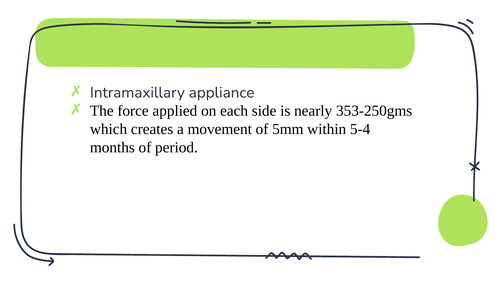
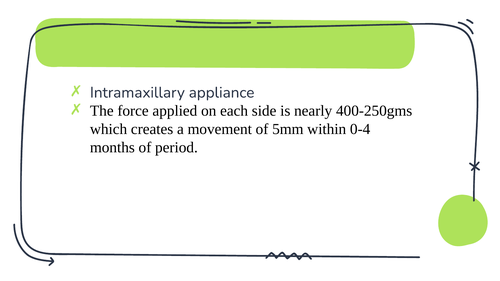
353-250gms: 353-250gms -> 400-250gms
5-4: 5-4 -> 0-4
